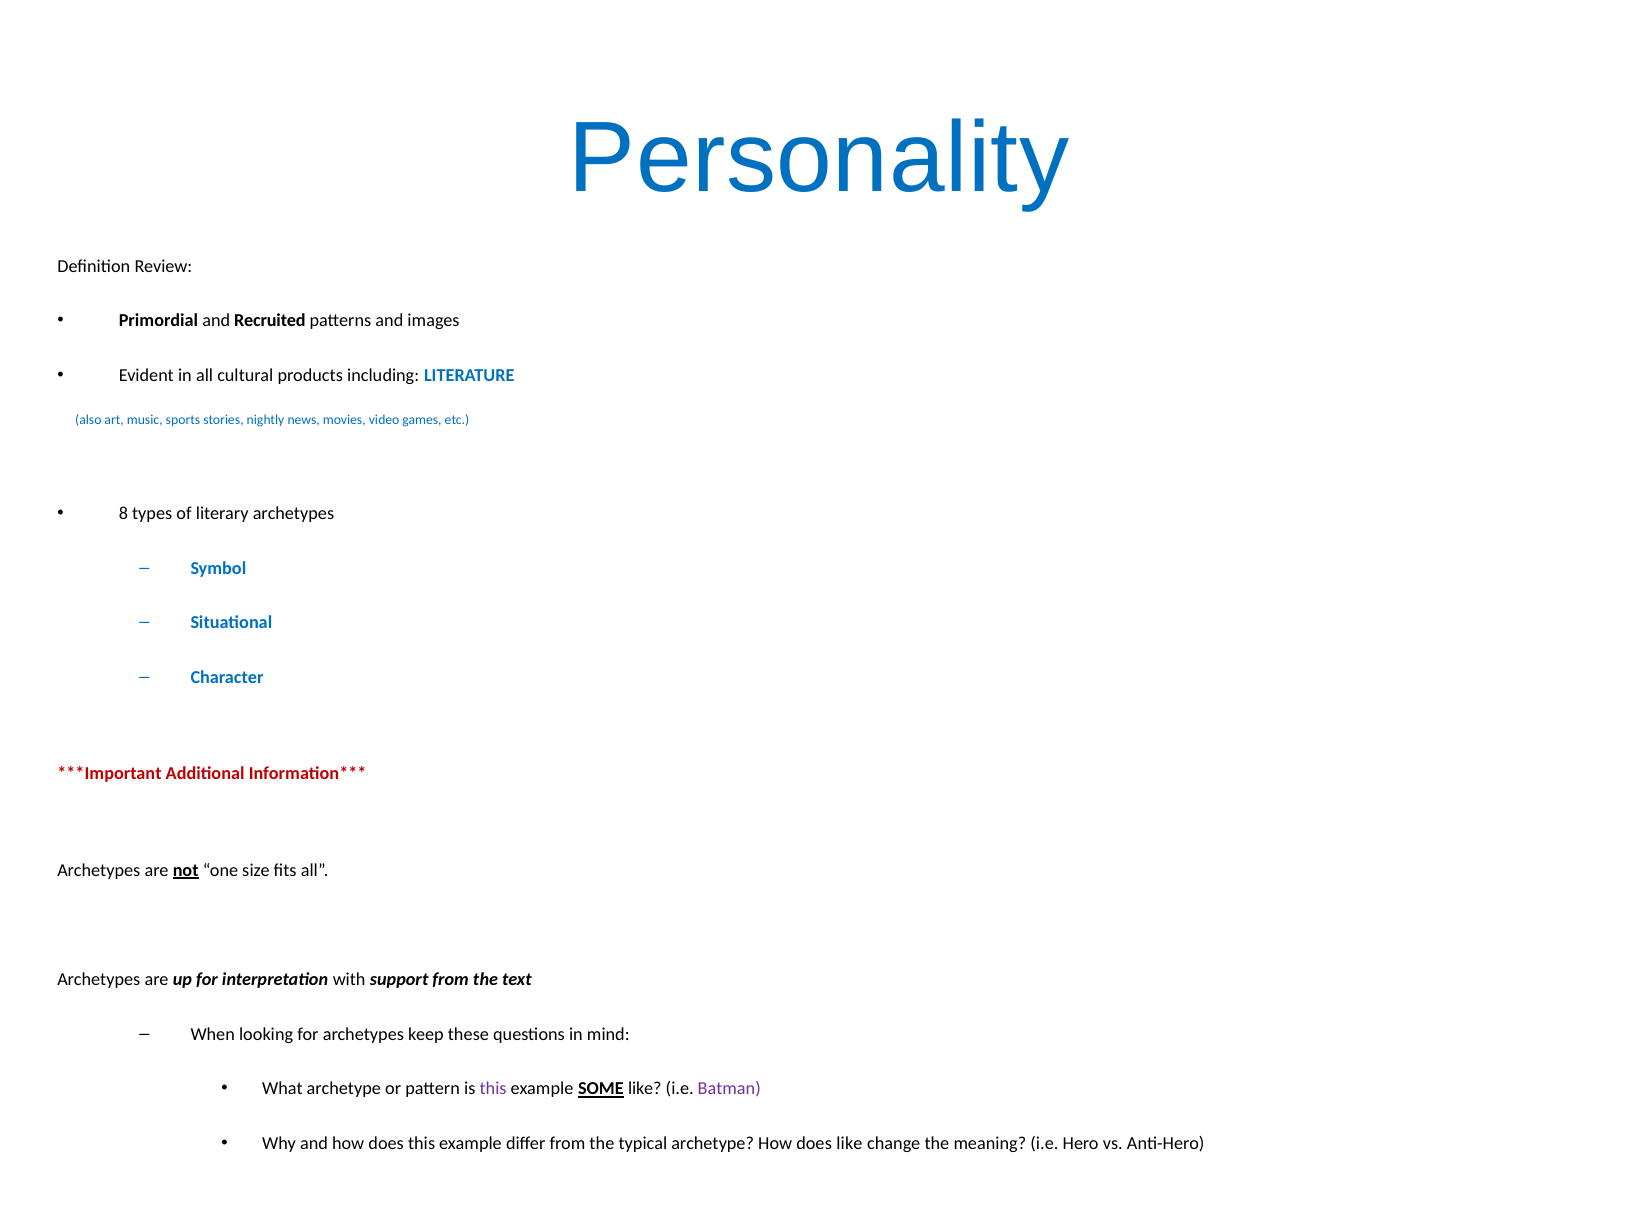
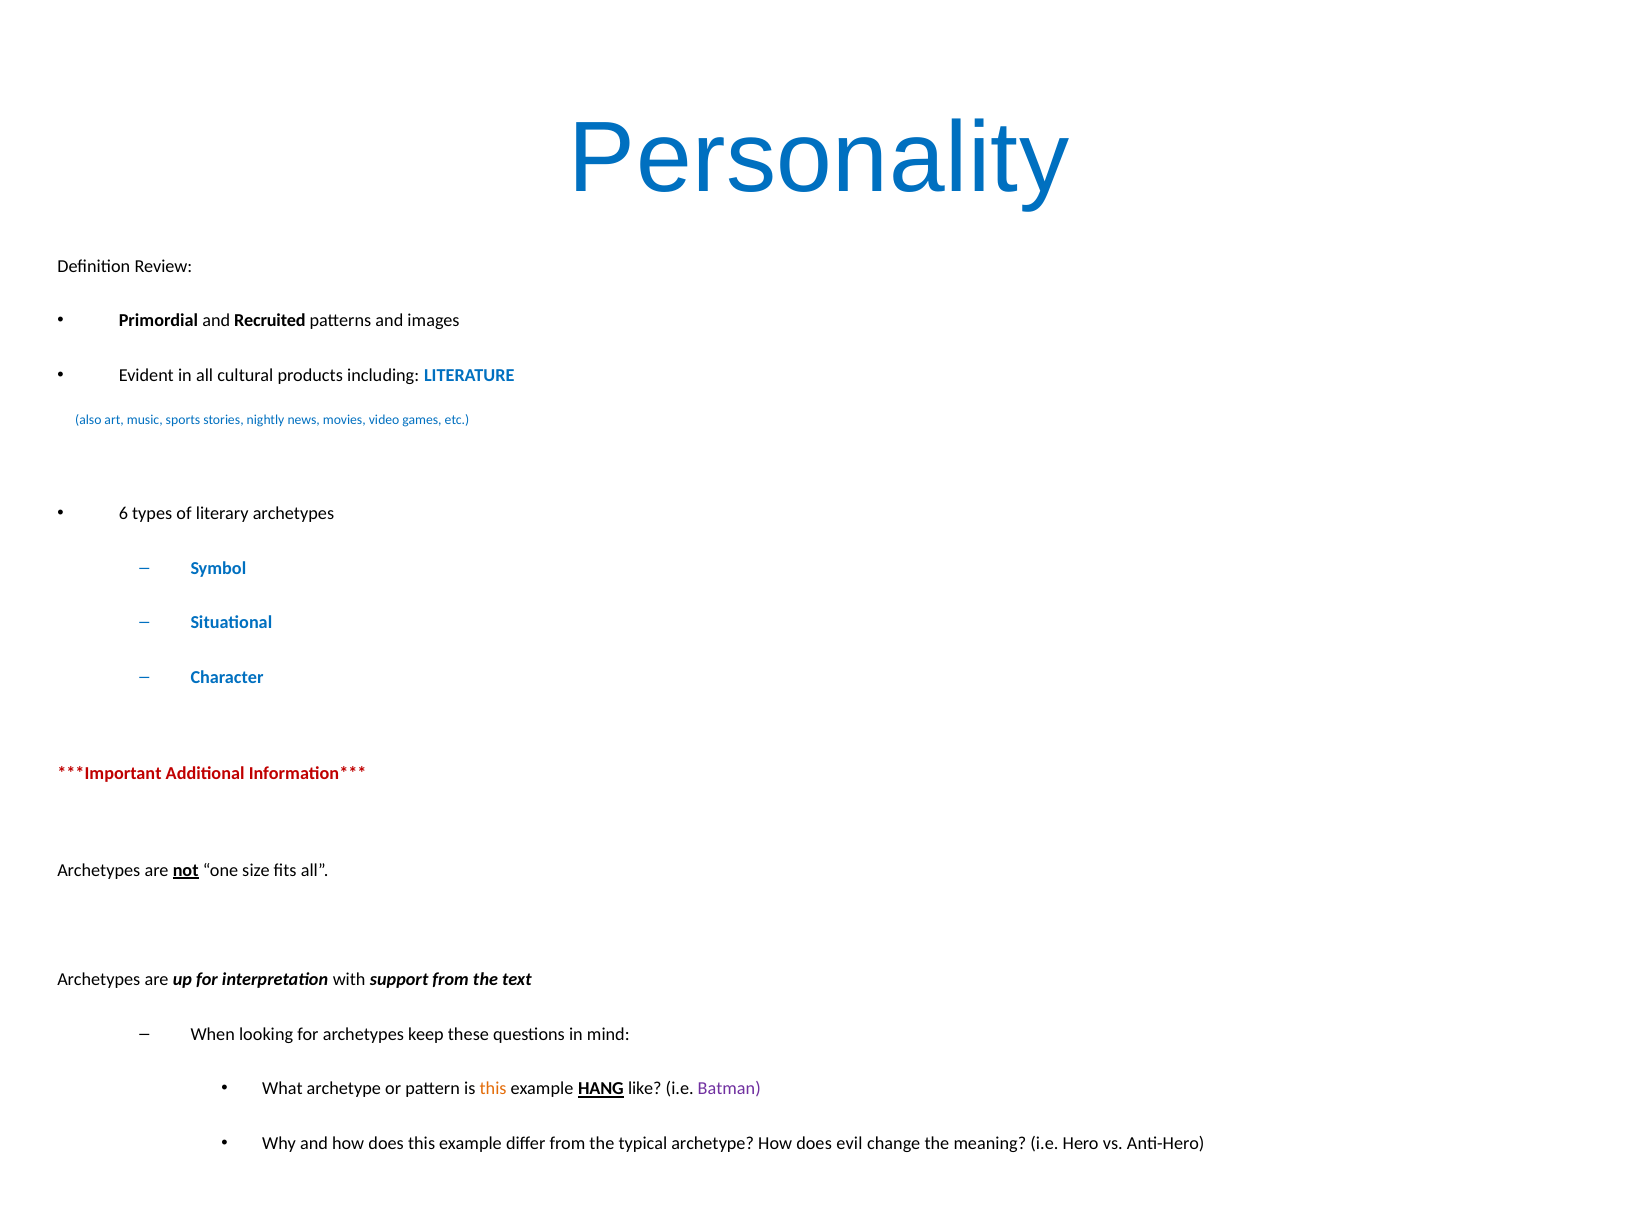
8: 8 -> 6
this at (493, 1089) colour: purple -> orange
SOME: SOME -> HANG
does like: like -> evil
